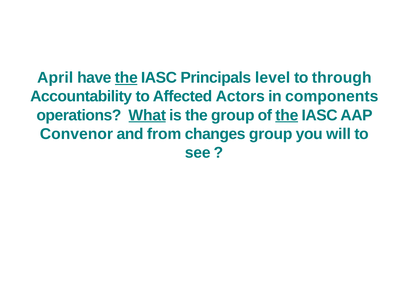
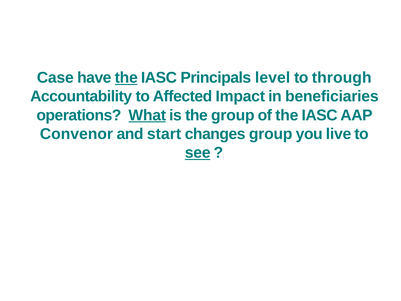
April: April -> Case
Actors: Actors -> Impact
components: components -> beneficiaries
the at (287, 115) underline: present -> none
from: from -> start
will: will -> live
see underline: none -> present
